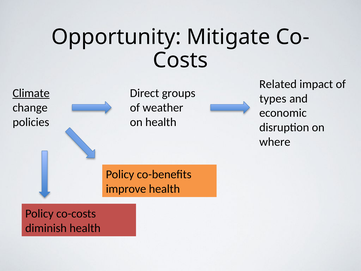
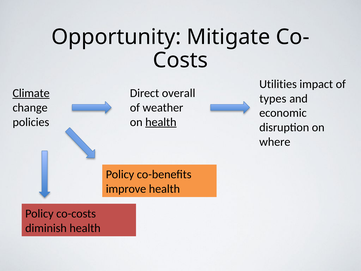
Related: Related -> Utilities
groups: groups -> overall
health at (161, 122) underline: none -> present
